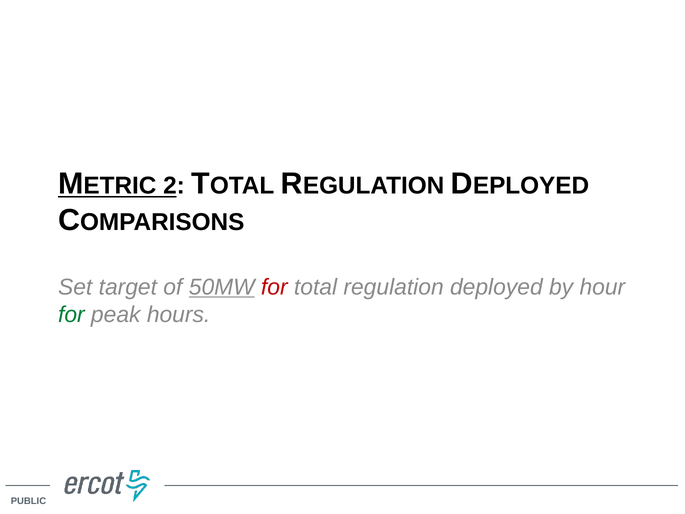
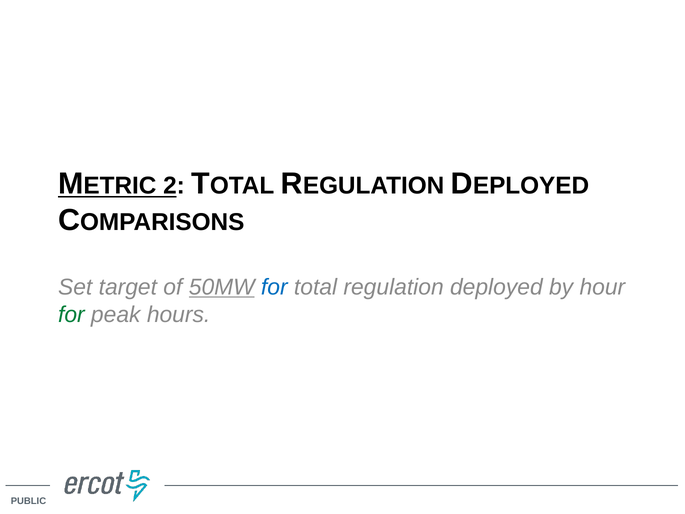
for at (274, 287) colour: red -> blue
